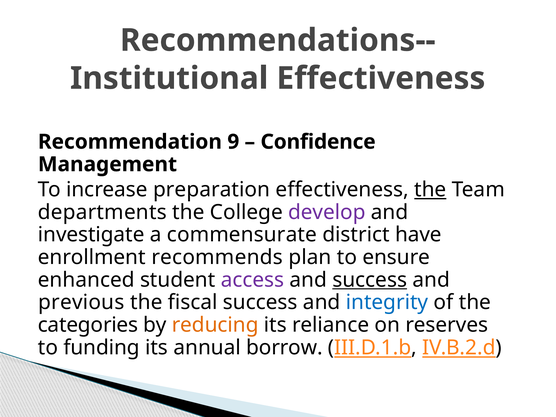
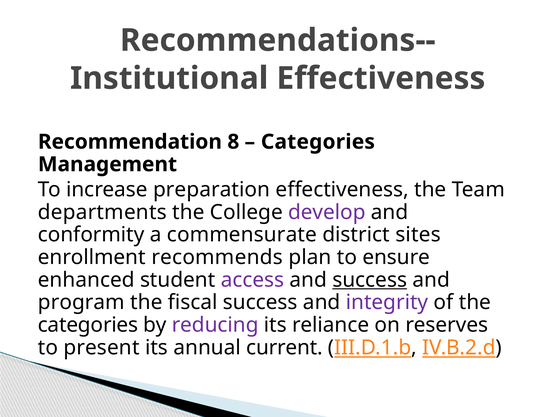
9: 9 -> 8
Confidence at (318, 142): Confidence -> Categories
the at (430, 190) underline: present -> none
investigate: investigate -> conformity
have: have -> sites
previous: previous -> program
integrity colour: blue -> purple
reducing colour: orange -> purple
funding: funding -> present
borrow: borrow -> current
